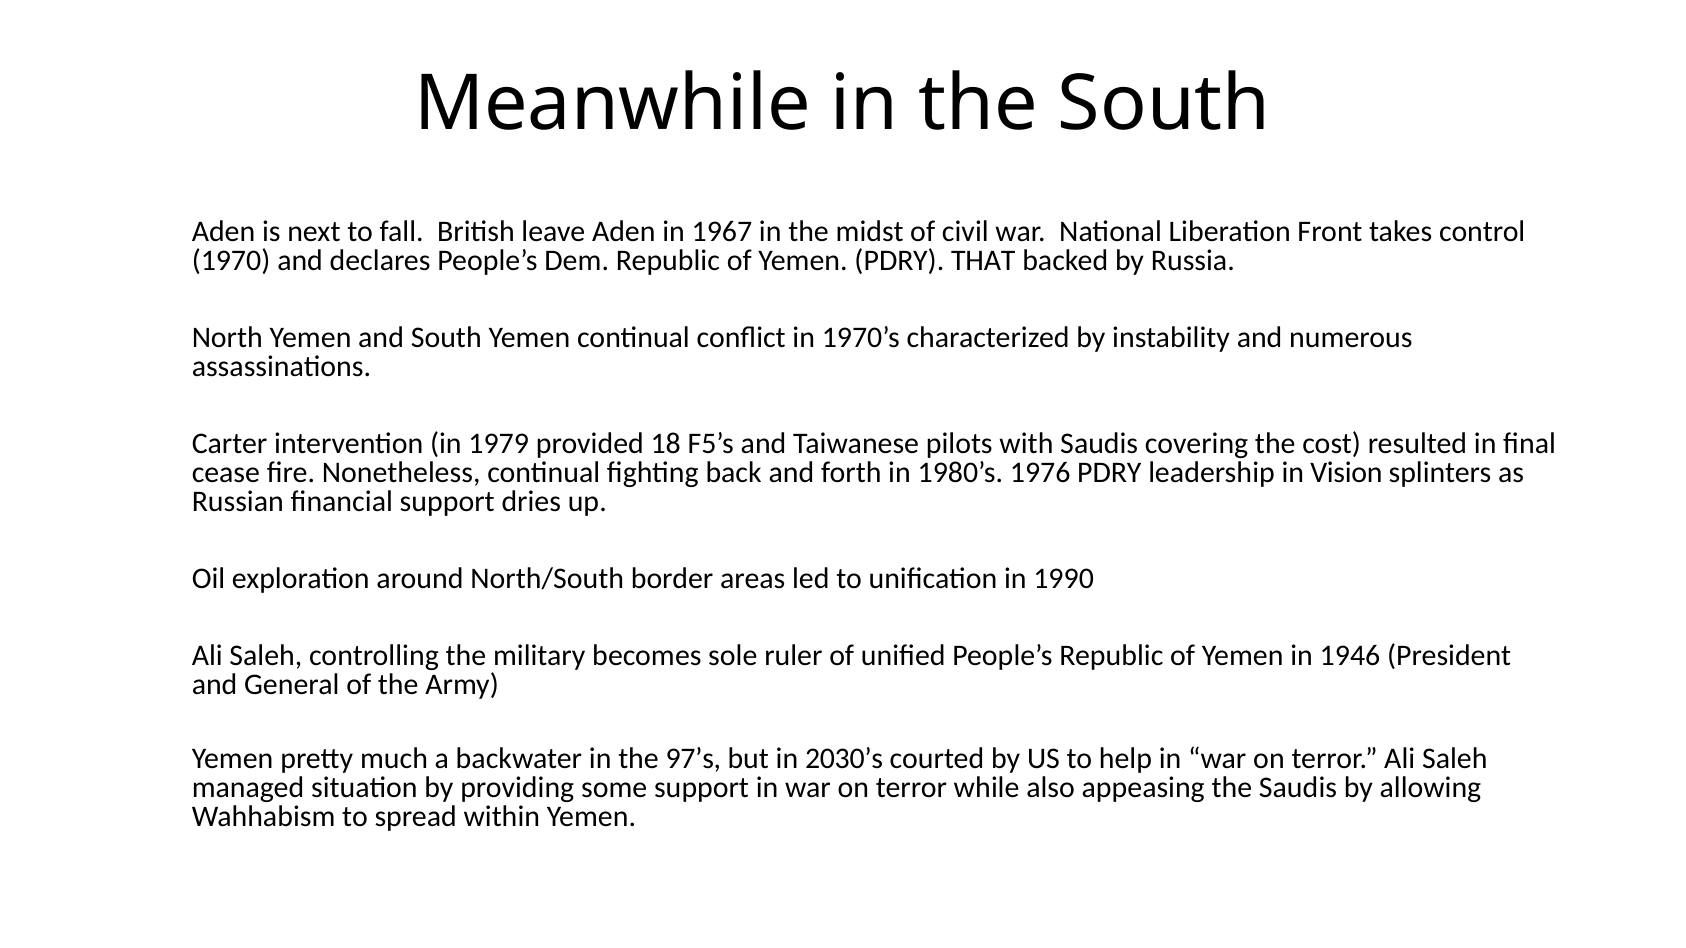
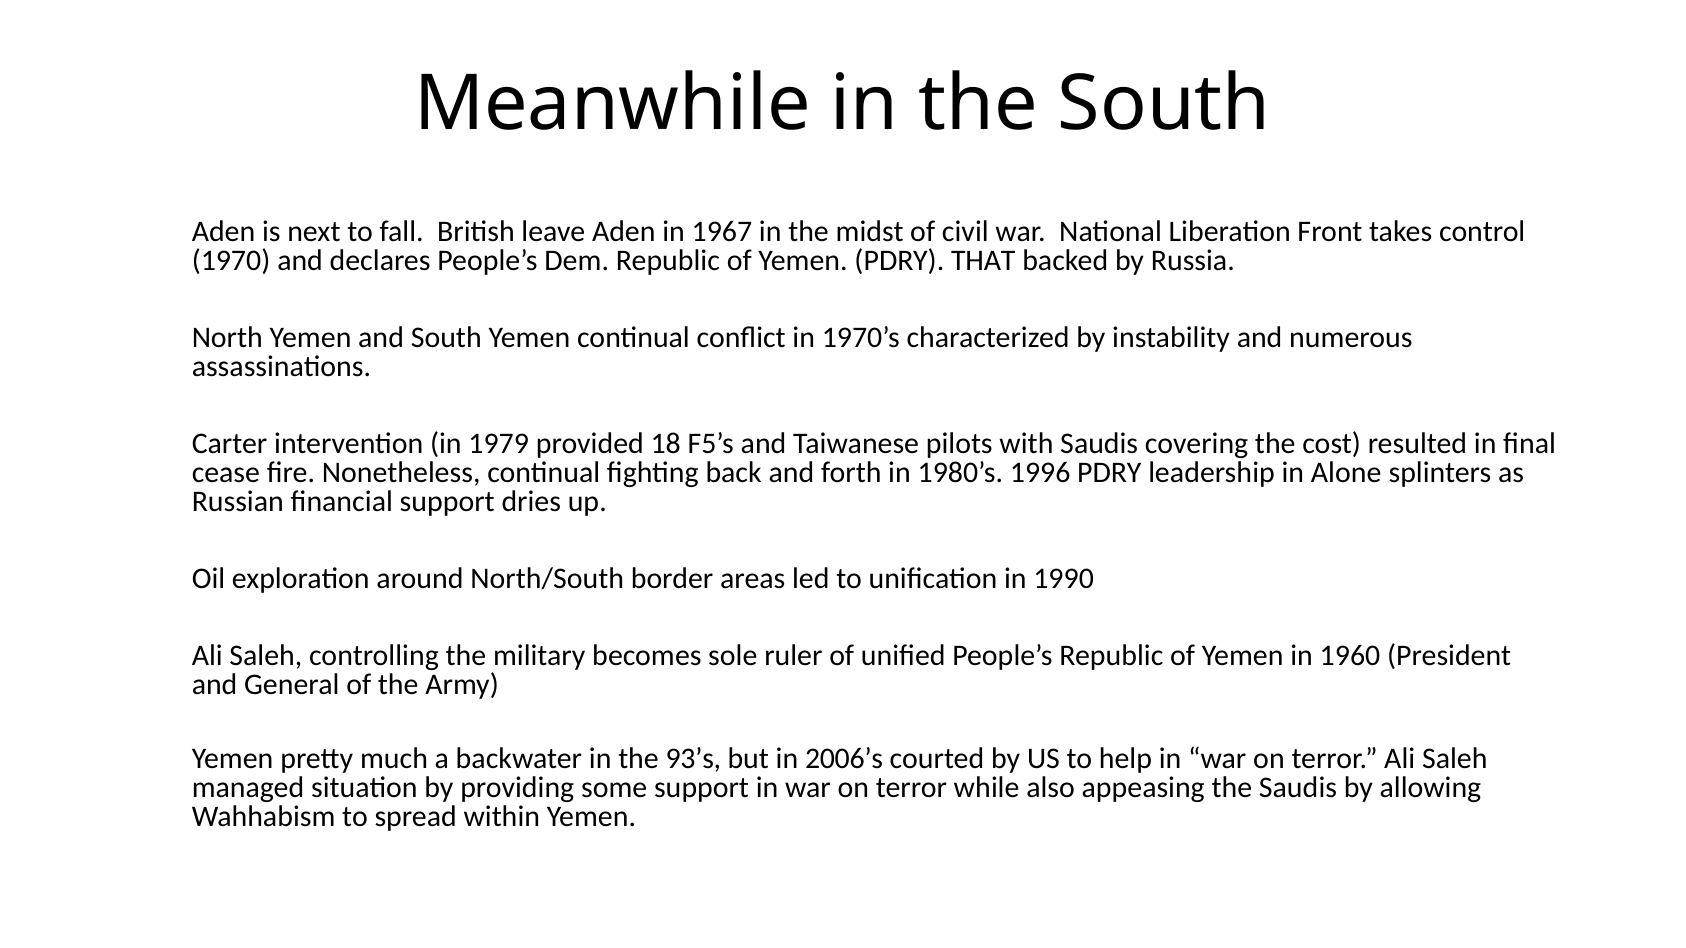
1976: 1976 -> 1996
Vision: Vision -> Alone
1946: 1946 -> 1960
97’s: 97’s -> 93’s
2030’s: 2030’s -> 2006’s
